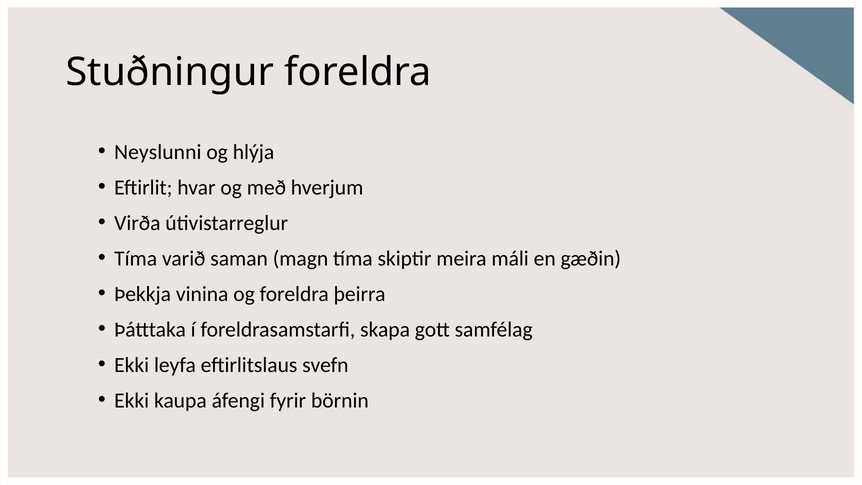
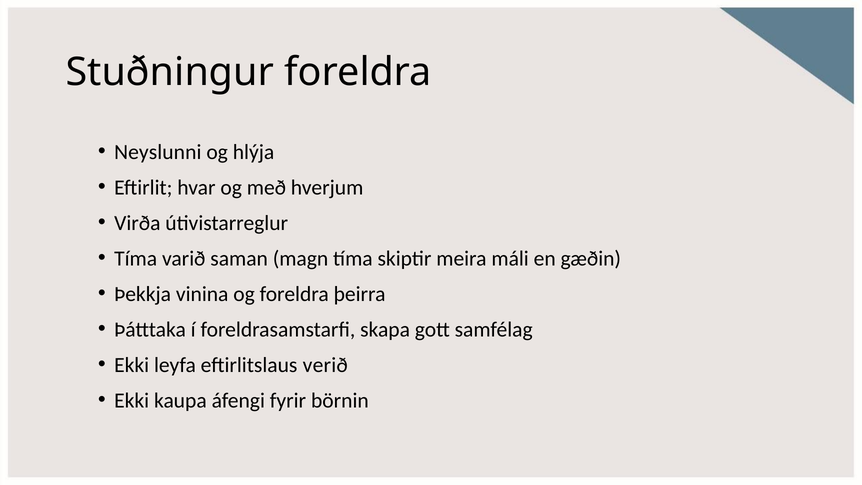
svefn: svefn -> verið
